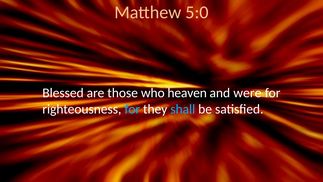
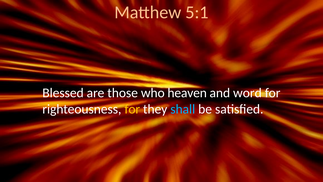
5:0: 5:0 -> 5:1
were: were -> word
for at (132, 109) colour: light blue -> yellow
